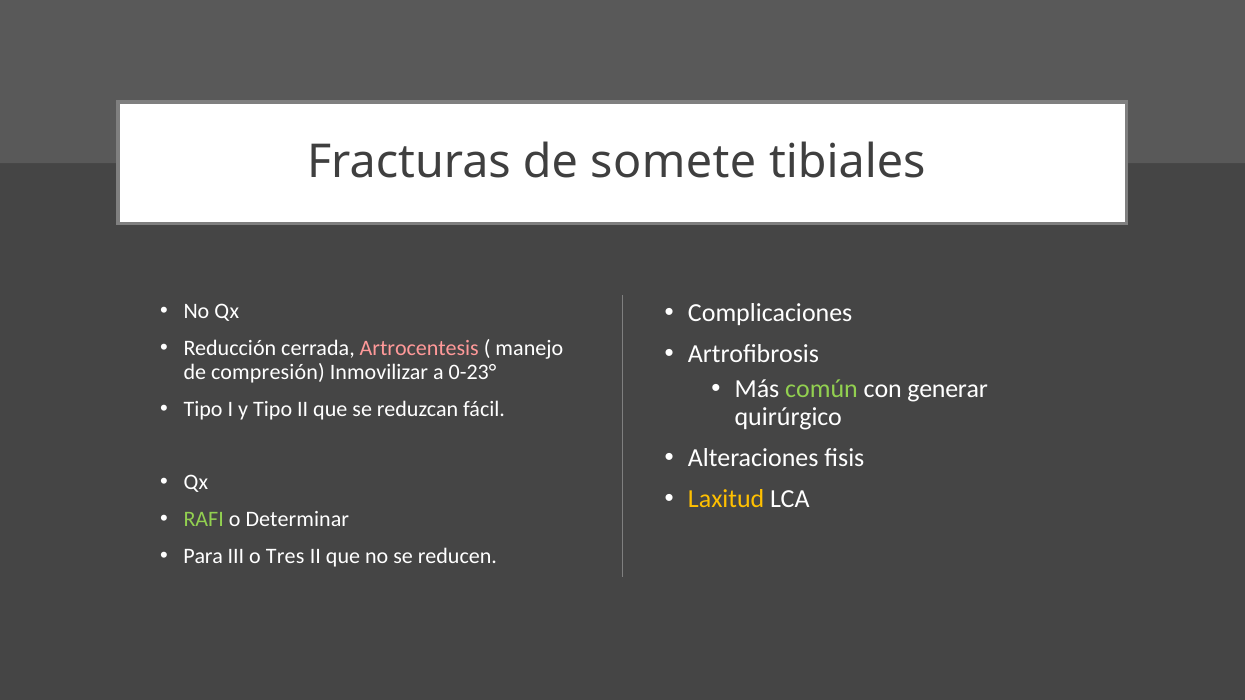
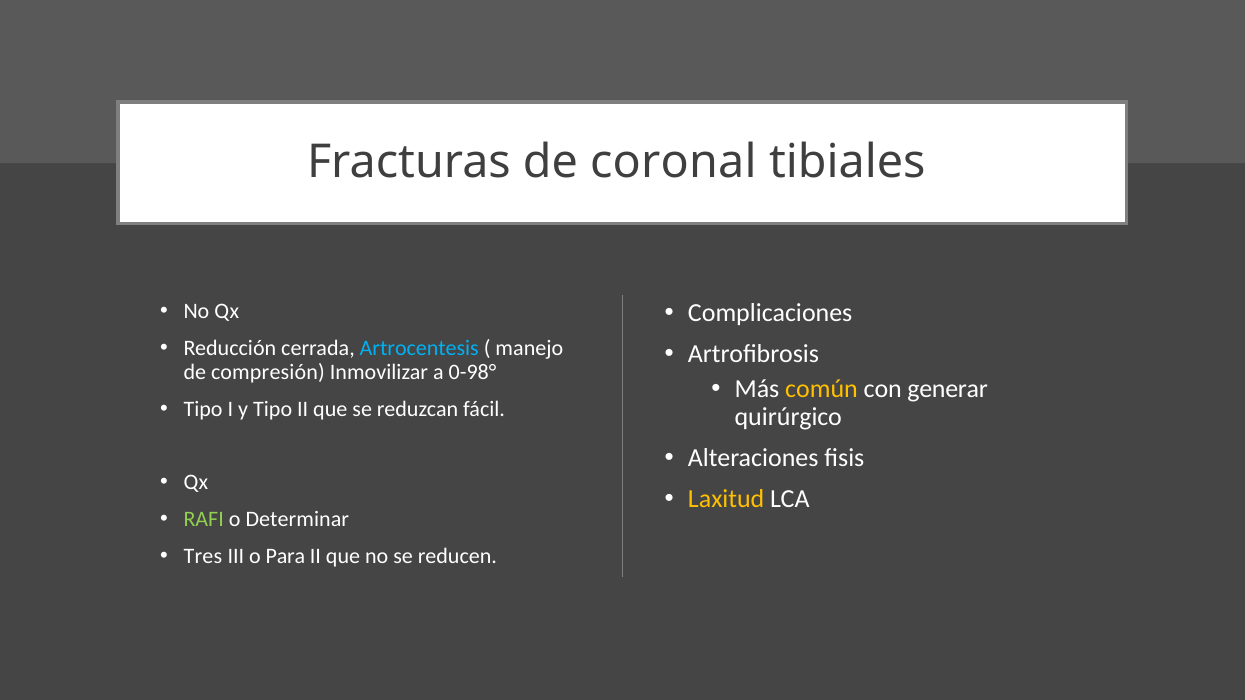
somete: somete -> coronal
Artrocentesis colour: pink -> light blue
0-23°: 0-23° -> 0-98°
común colour: light green -> yellow
Para: Para -> Tres
Tres: Tres -> Para
